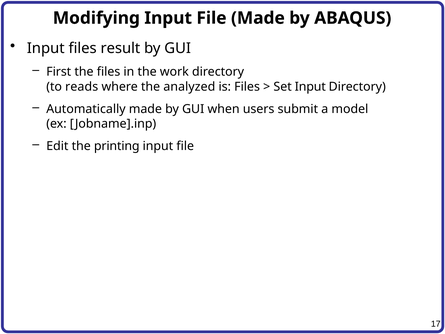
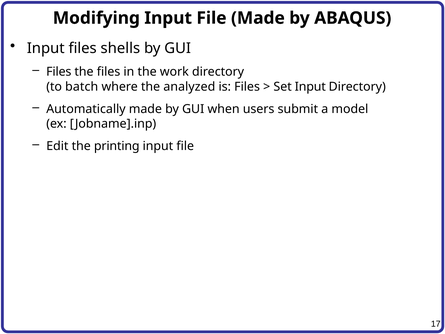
result: result -> shells
First at (59, 72): First -> Files
reads: reads -> batch
